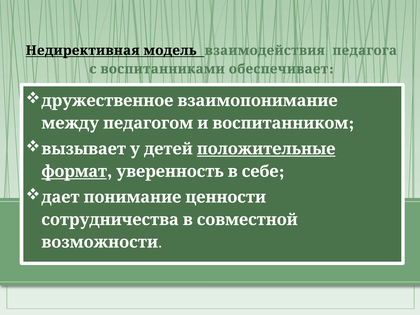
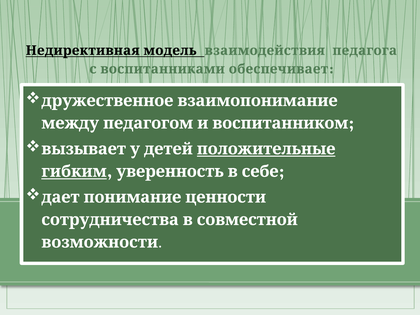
формат: формат -> гибким
